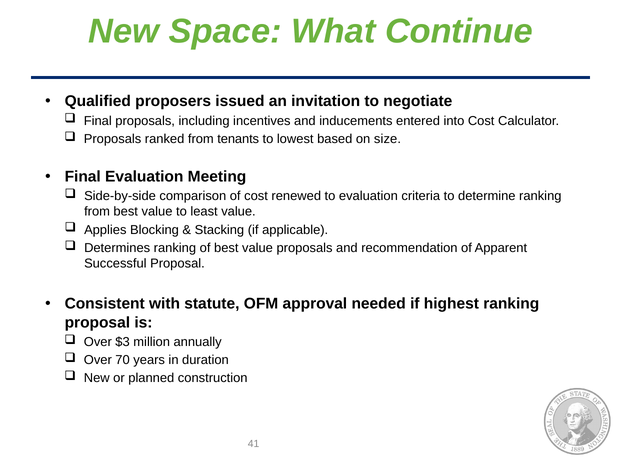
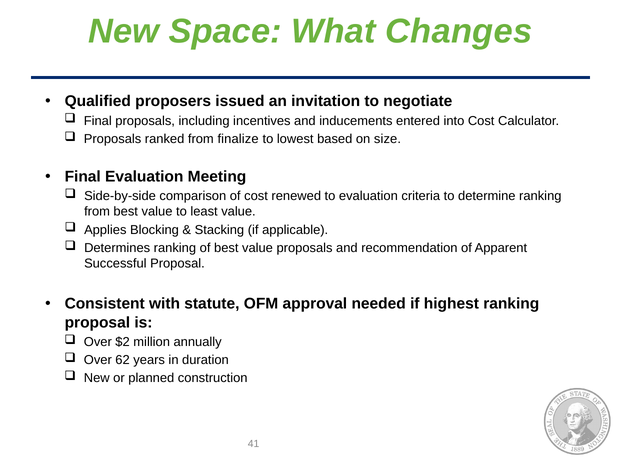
Continue: Continue -> Changes
tenants: tenants -> finalize
$3: $3 -> $2
70: 70 -> 62
